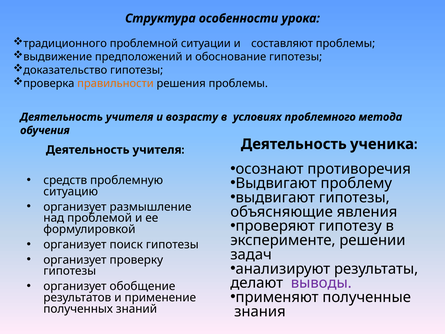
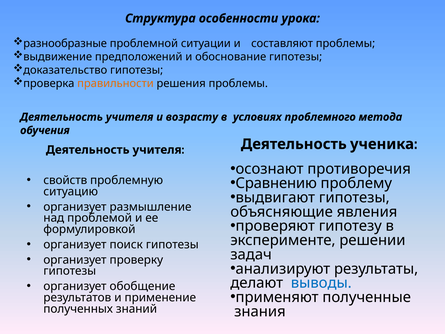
традиционного: традиционного -> разнообразные
средств: средств -> свойств
Выдвигают at (276, 183): Выдвигают -> Сравнению
выводы colour: purple -> blue
